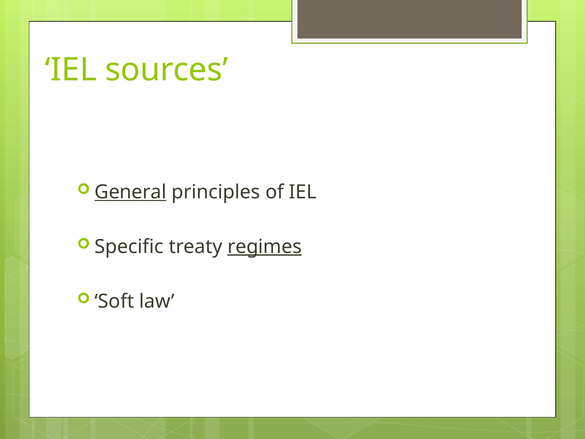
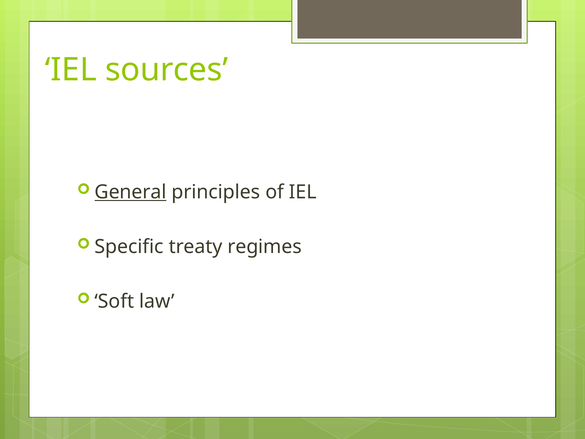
regimes underline: present -> none
